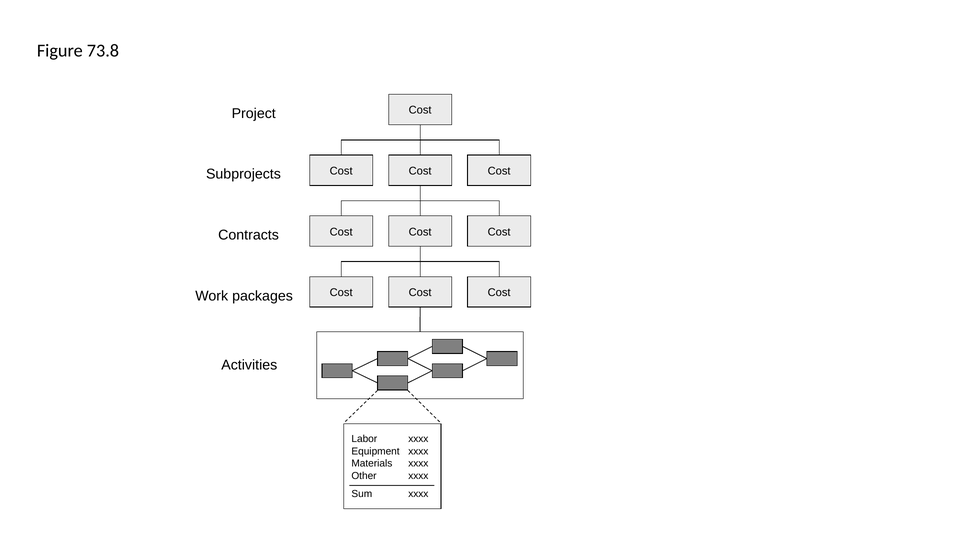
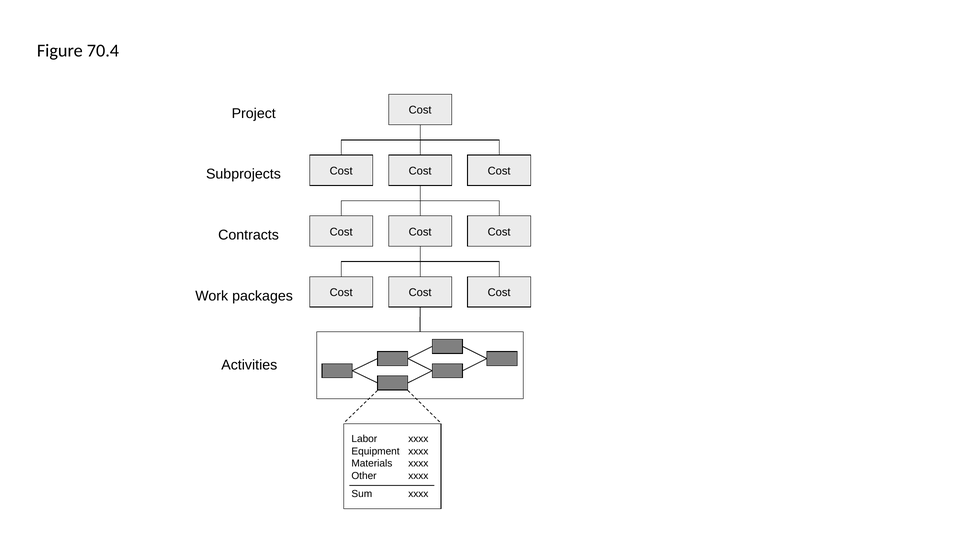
73.8: 73.8 -> 70.4
